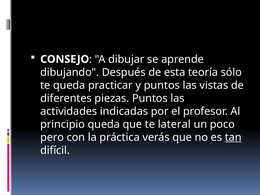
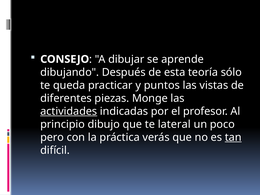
piezas Puntos: Puntos -> Monge
actividades underline: none -> present
principio queda: queda -> dibujo
